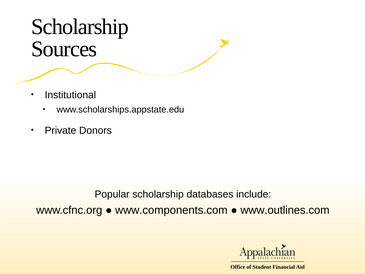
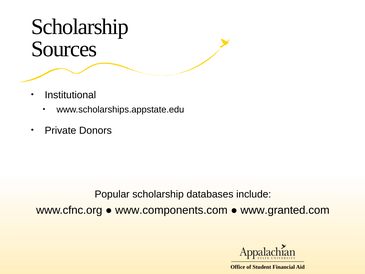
www.outlines.com: www.outlines.com -> www.granted.com
